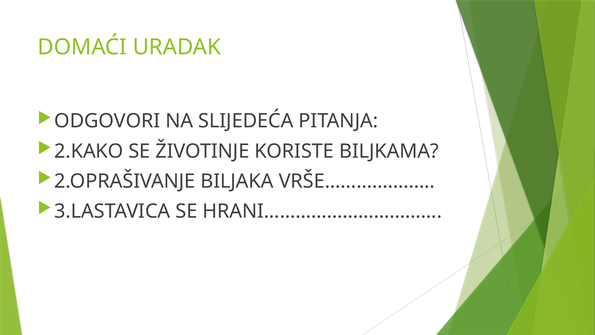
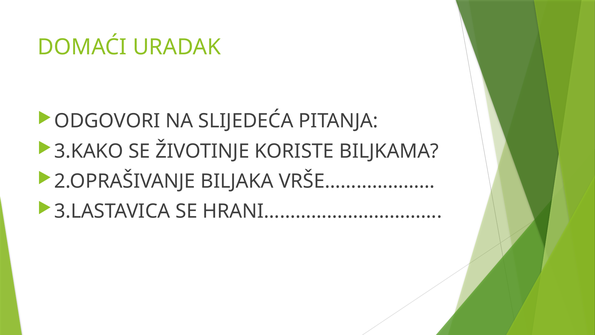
2.KAKO: 2.KAKO -> 3.KAKO
